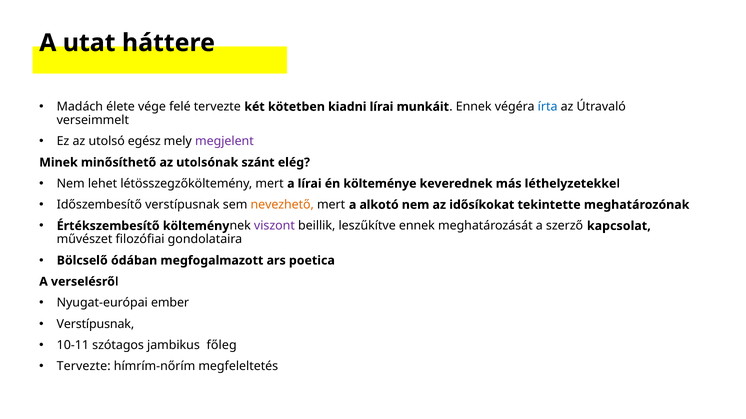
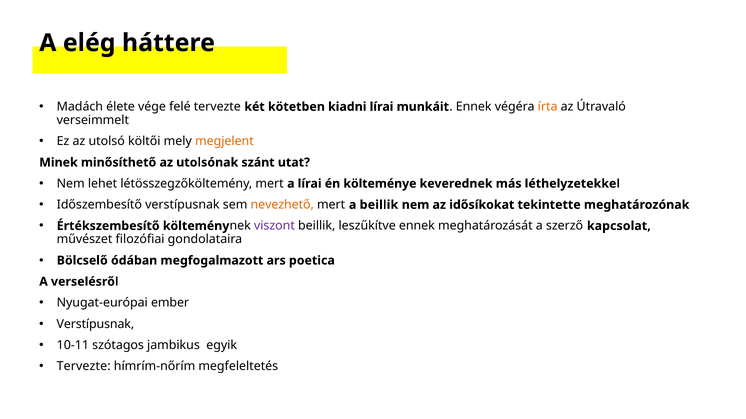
utat: utat -> elég
írta colour: blue -> orange
egész: egész -> költői
megjelent colour: purple -> orange
elég: elég -> utat
a alkotó: alkotó -> beillik
főleg: főleg -> egyik
